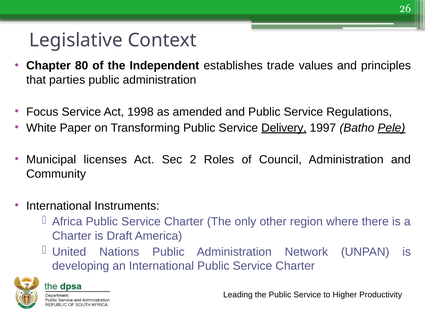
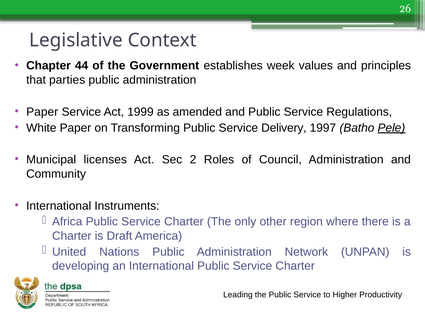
80: 80 -> 44
Independent: Independent -> Government
trade: trade -> week
Focus at (42, 112): Focus -> Paper
1998: 1998 -> 1999
Delivery underline: present -> none
